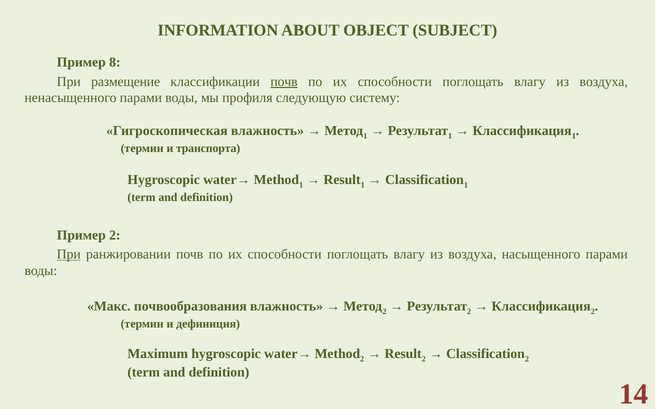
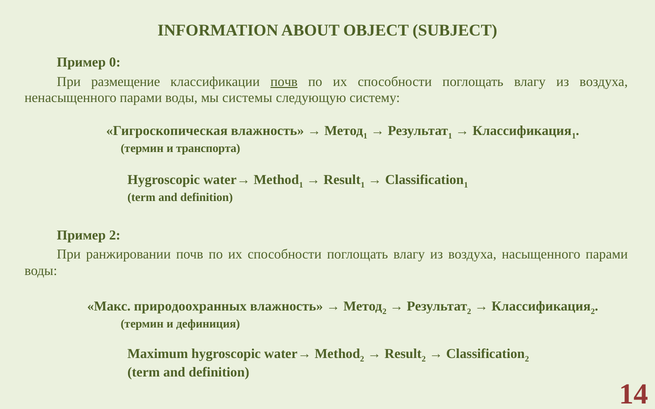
8: 8 -> 0
профиля: профиля -> системы
При at (69, 255) underline: present -> none
почвообразования: почвообразования -> природоохранных
